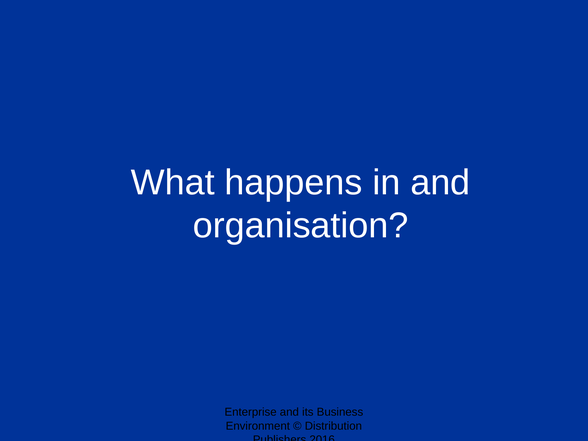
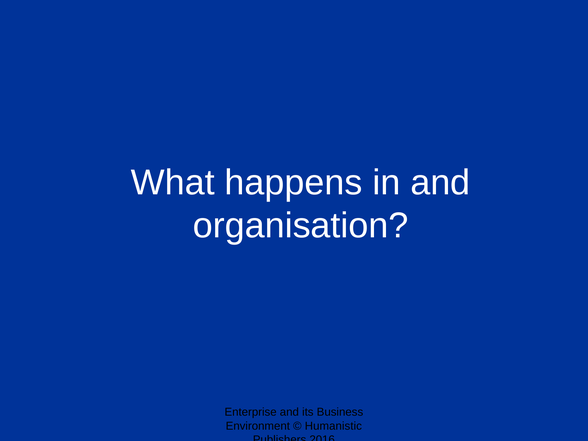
Distribution: Distribution -> Humanistic
